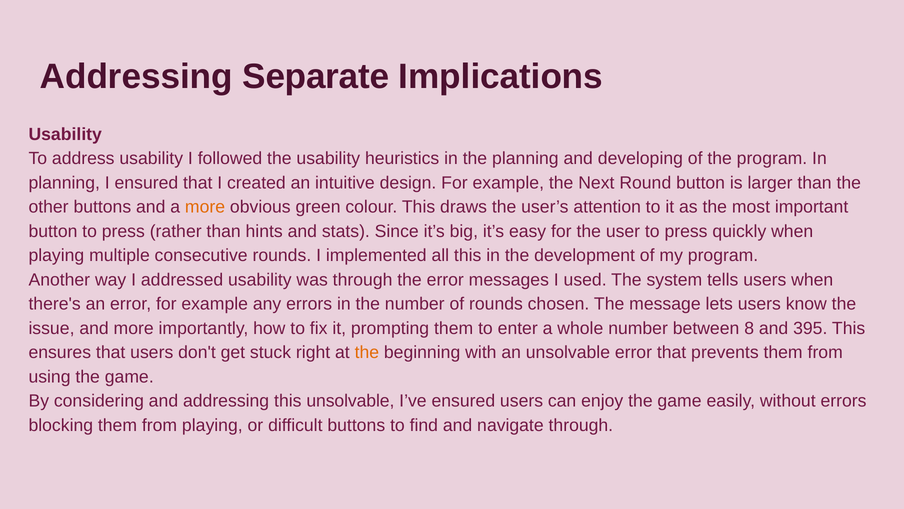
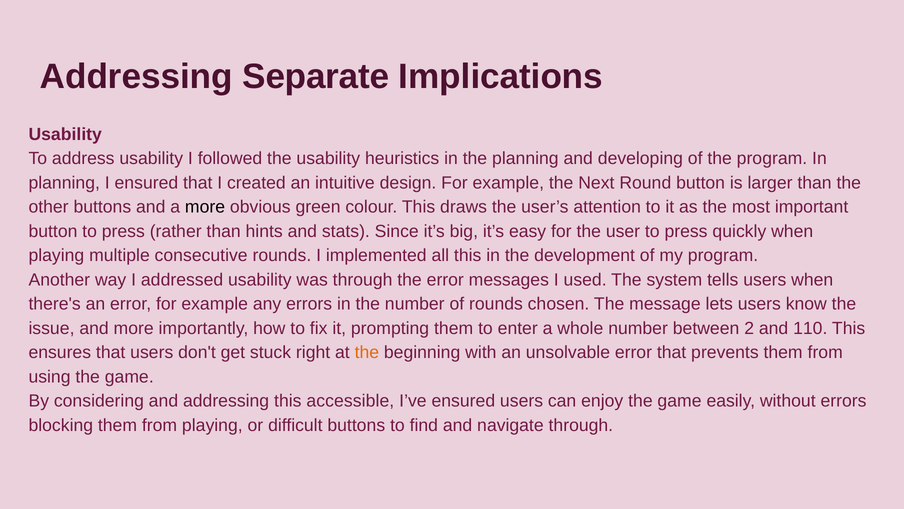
more at (205, 207) colour: orange -> black
8: 8 -> 2
395: 395 -> 110
this unsolvable: unsolvable -> accessible
